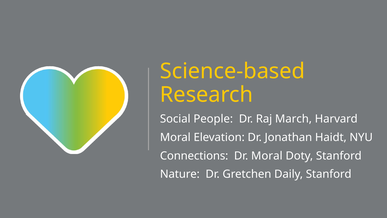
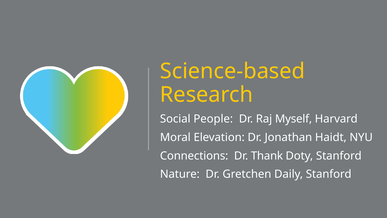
March: March -> Myself
Dr Moral: Moral -> Thank
